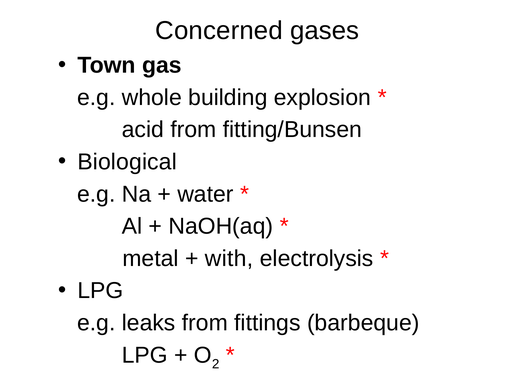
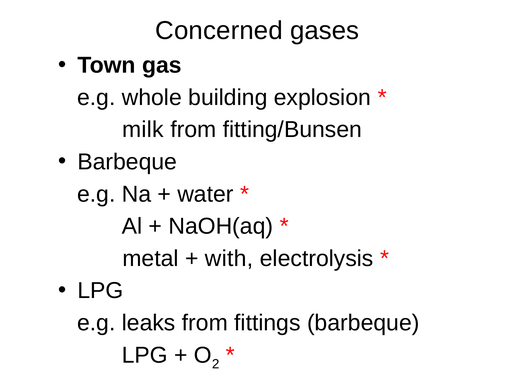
acid: acid -> milk
Biological at (127, 162): Biological -> Barbeque
